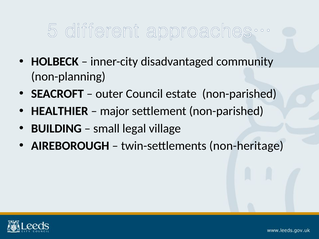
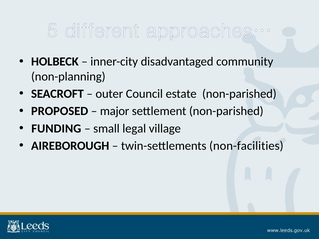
HEALTHIER: HEALTHIER -> PROPOSED
BUILDING: BUILDING -> FUNDING
non-heritage: non-heritage -> non-facilities
